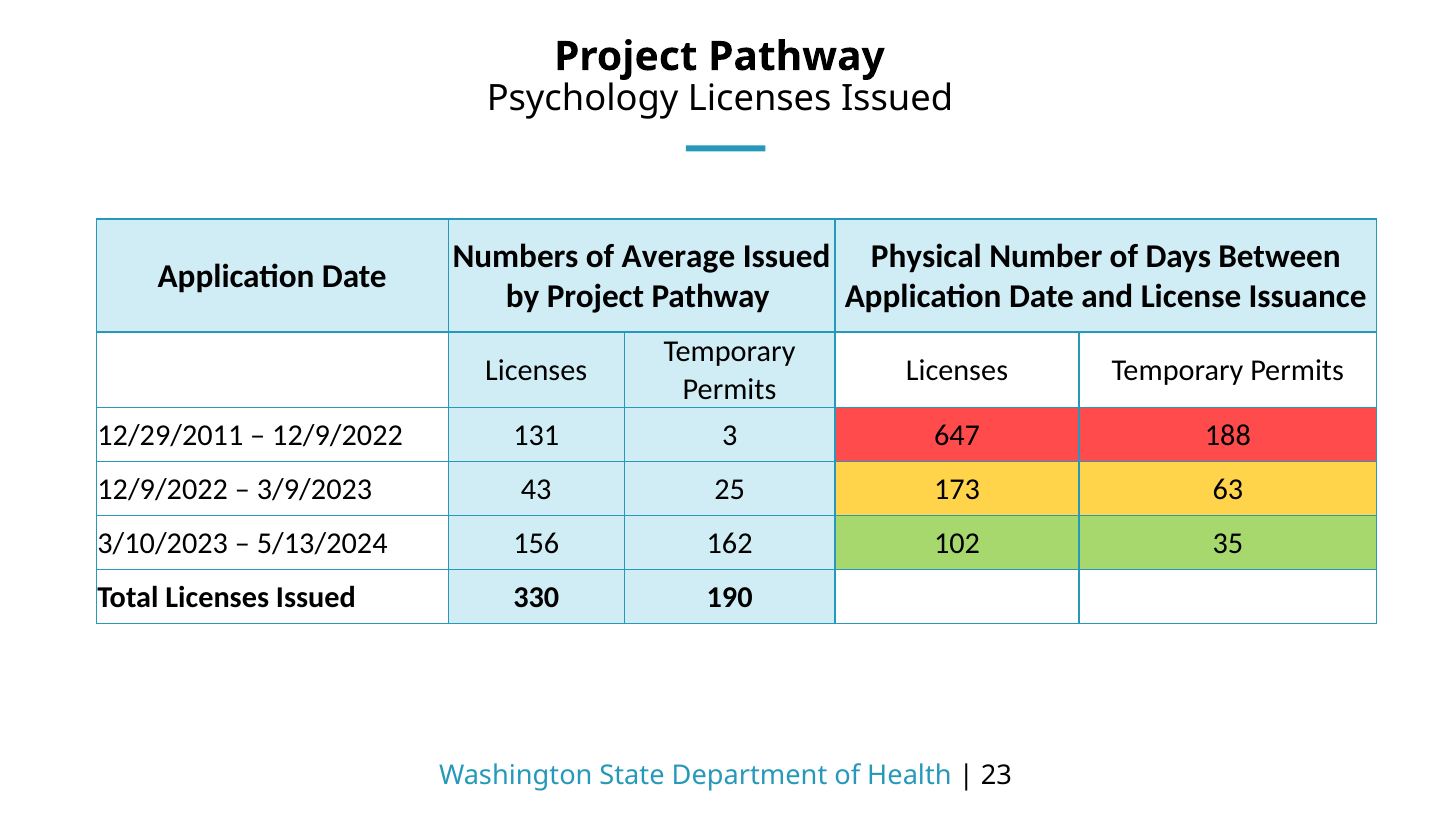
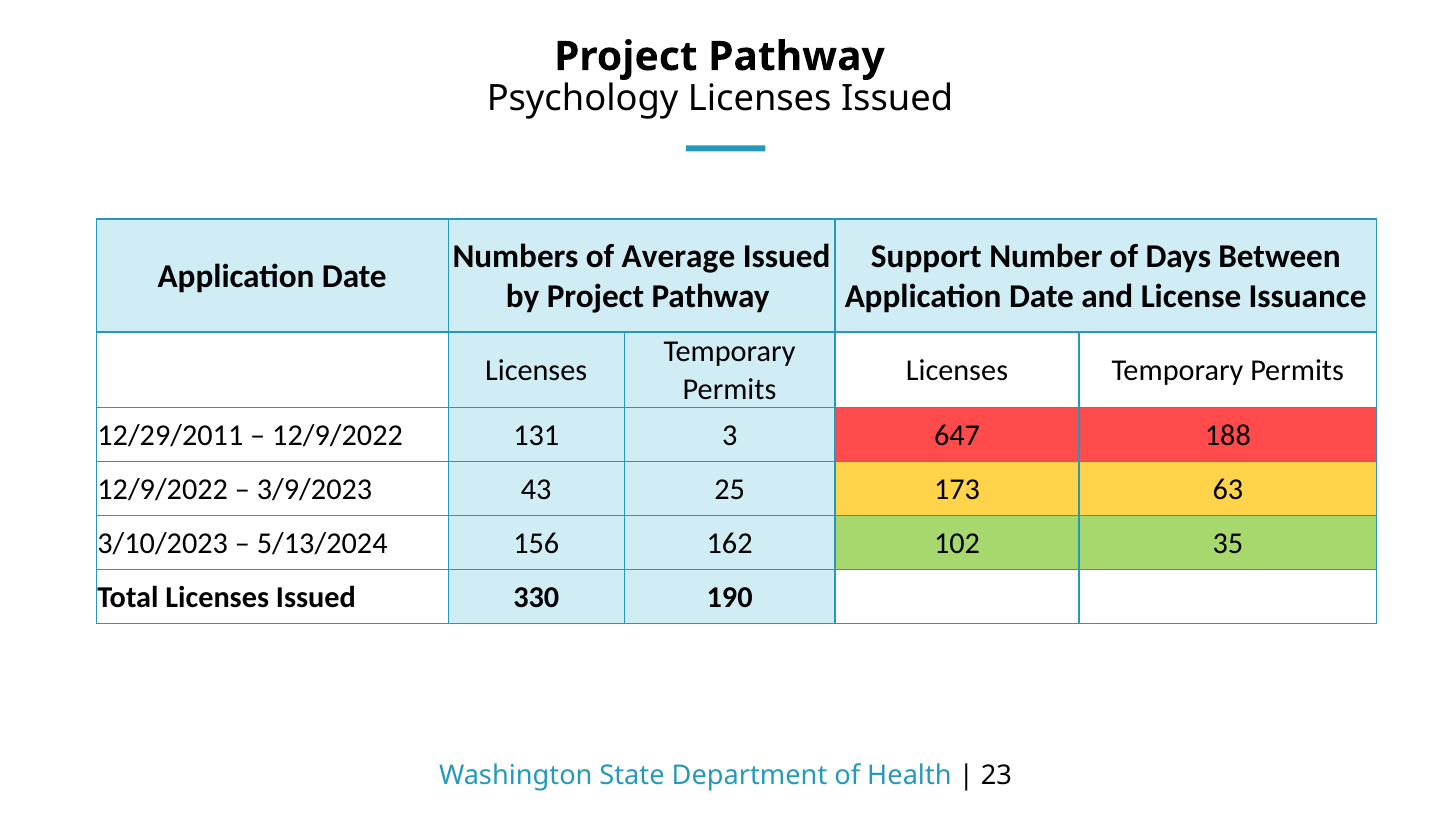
Physical: Physical -> Support
